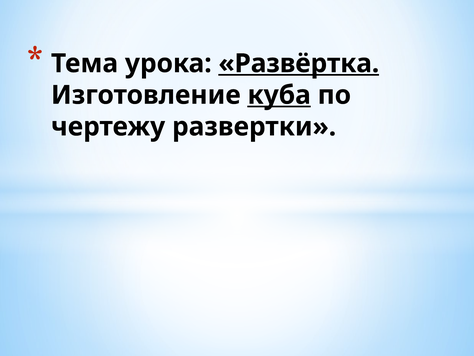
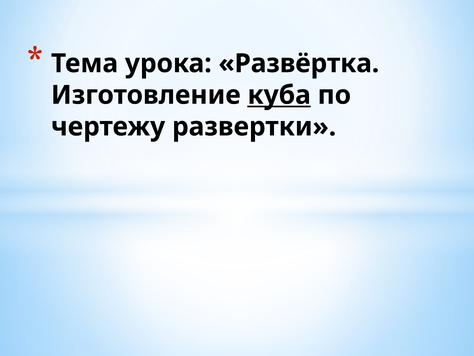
Развёртка underline: present -> none
